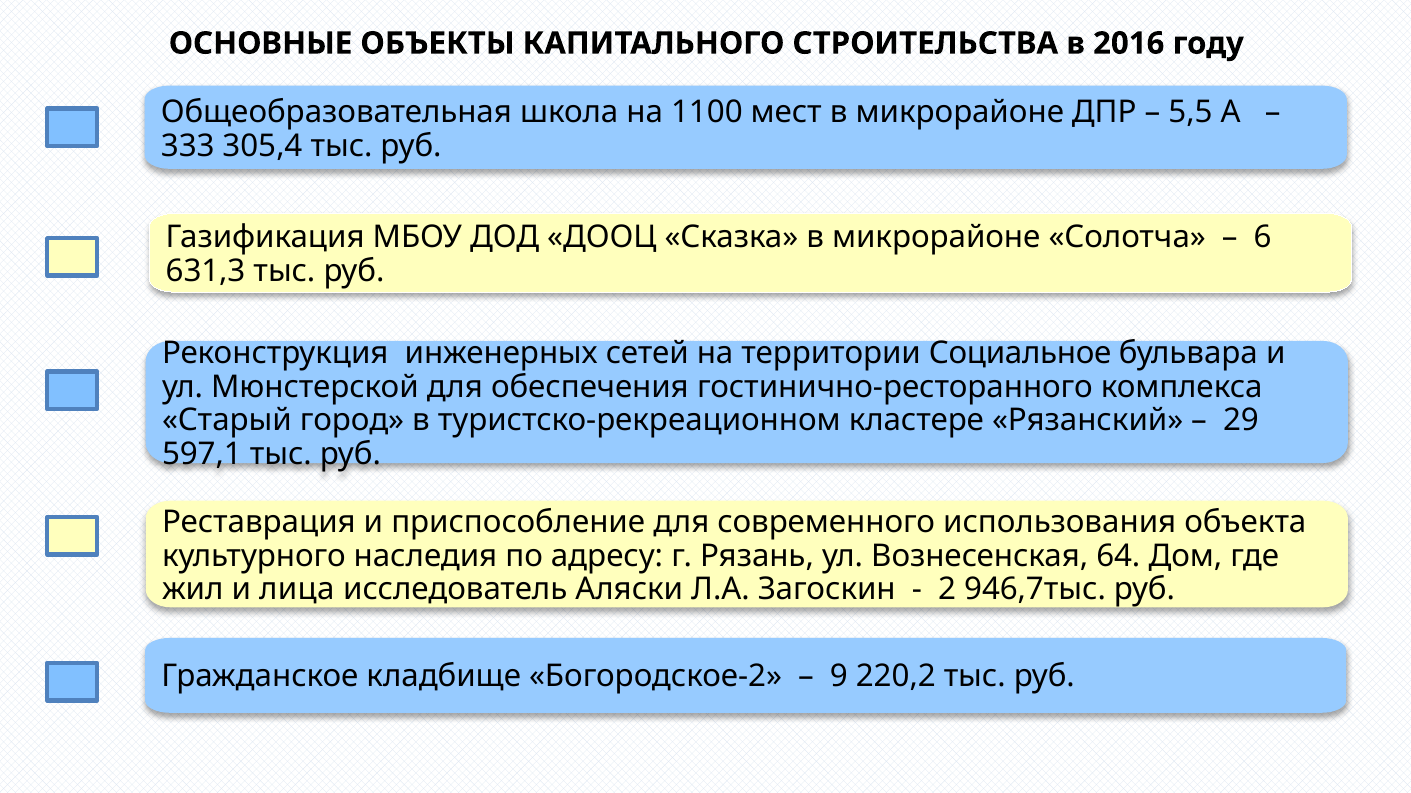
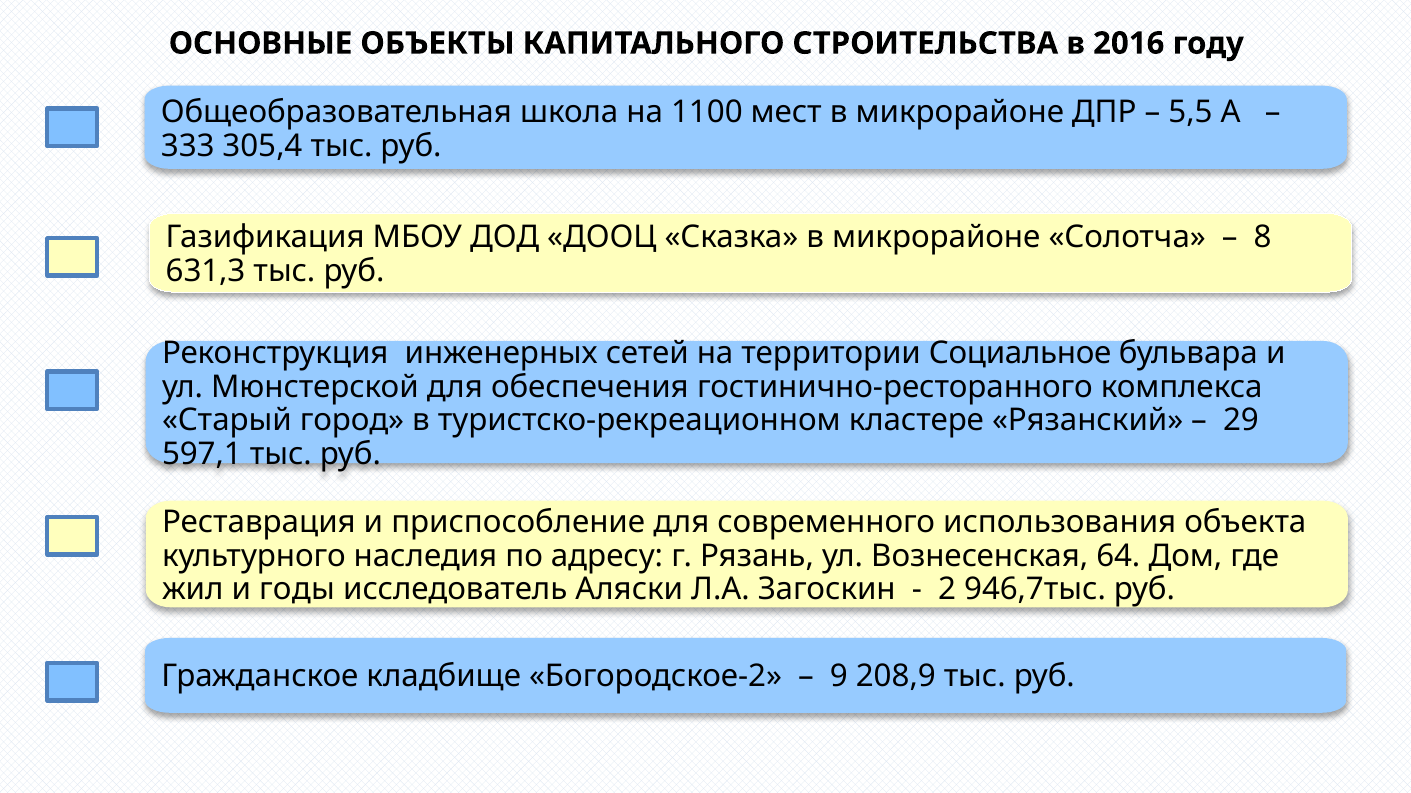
6: 6 -> 8
лица: лица -> годы
220,2: 220,2 -> 208,9
